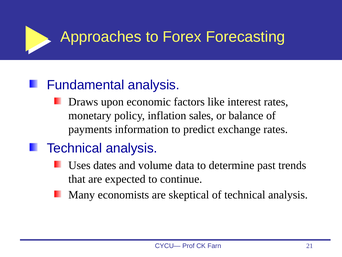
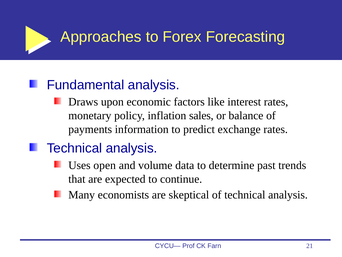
dates: dates -> open
